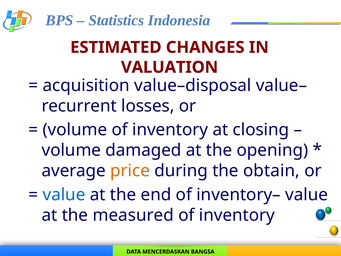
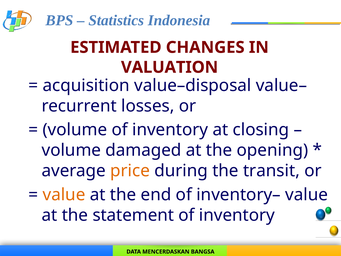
obtain: obtain -> transit
value at (64, 194) colour: blue -> orange
measured: measured -> statement
